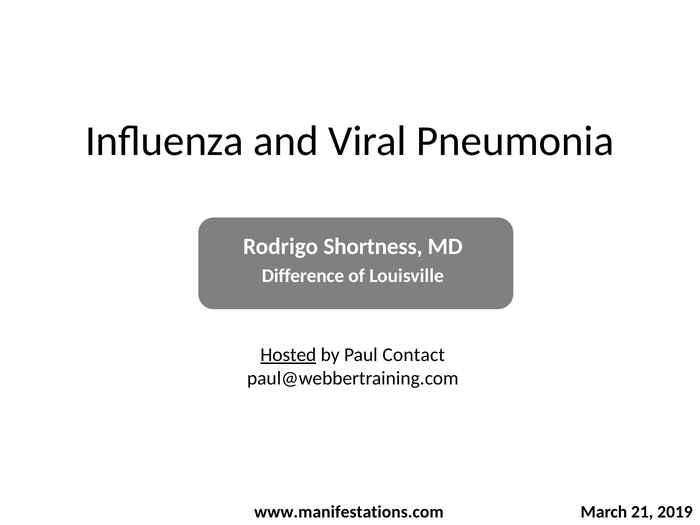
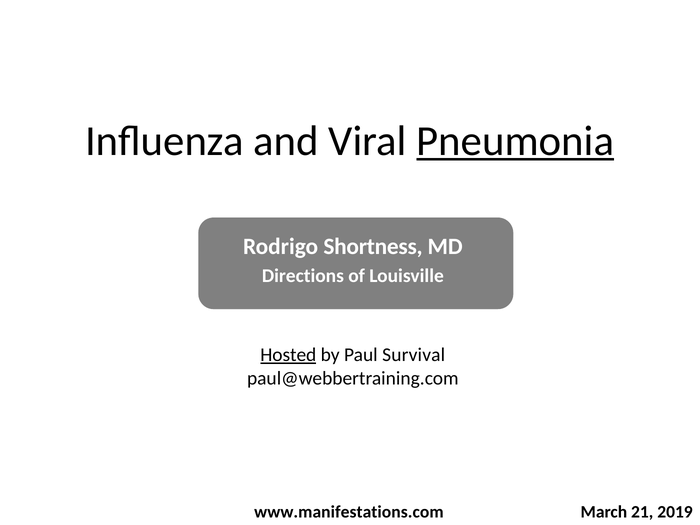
Pneumonia underline: none -> present
Difference: Difference -> Directions
Contact: Contact -> Survival
